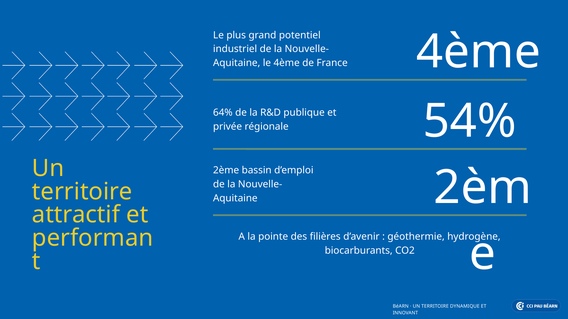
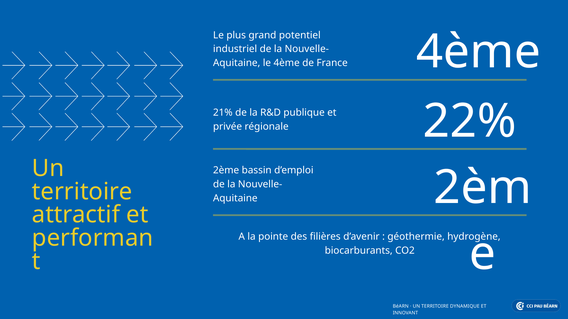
54%: 54% -> 22%
64%: 64% -> 21%
